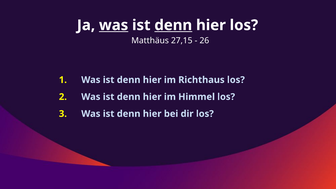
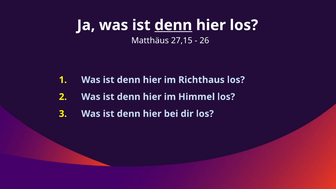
was at (114, 25) underline: present -> none
